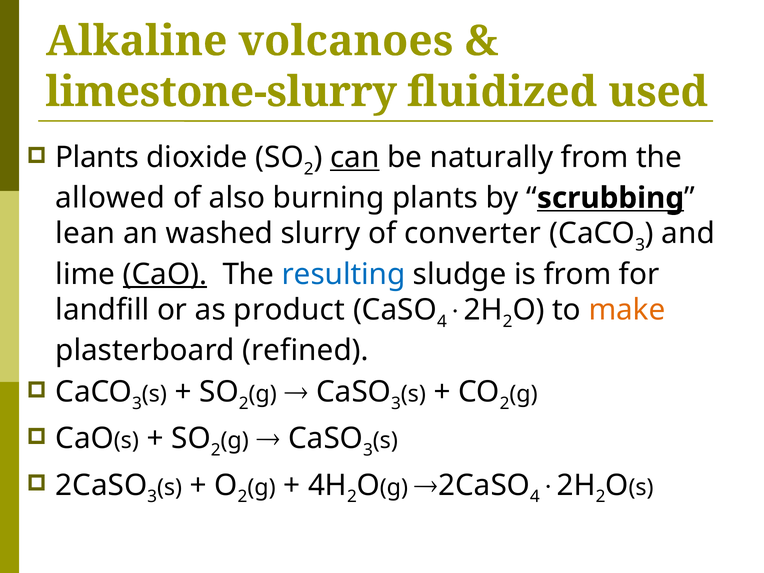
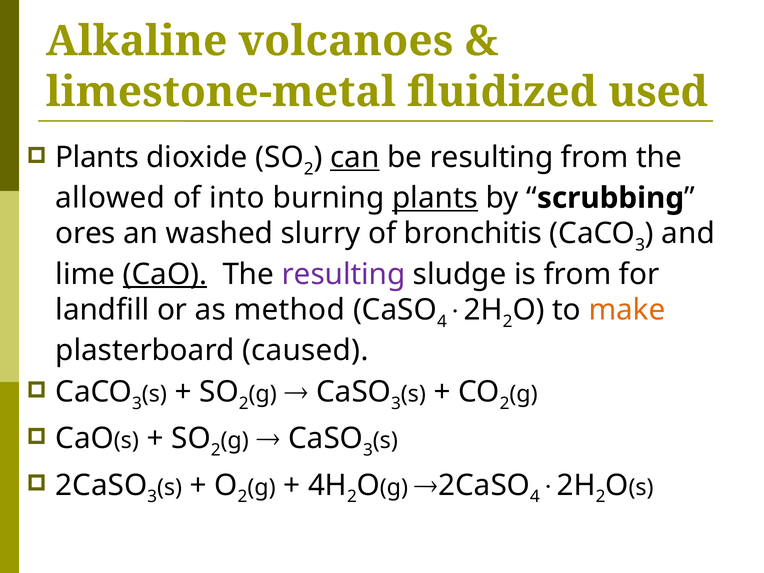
limestone-slurry: limestone-slurry -> limestone-metal
be naturally: naturally -> resulting
also: also -> into
plants at (435, 198) underline: none -> present
scrubbing underline: present -> none
lean: lean -> ores
converter: converter -> bronchitis
resulting at (344, 274) colour: blue -> purple
product: product -> method
refined: refined -> caused
